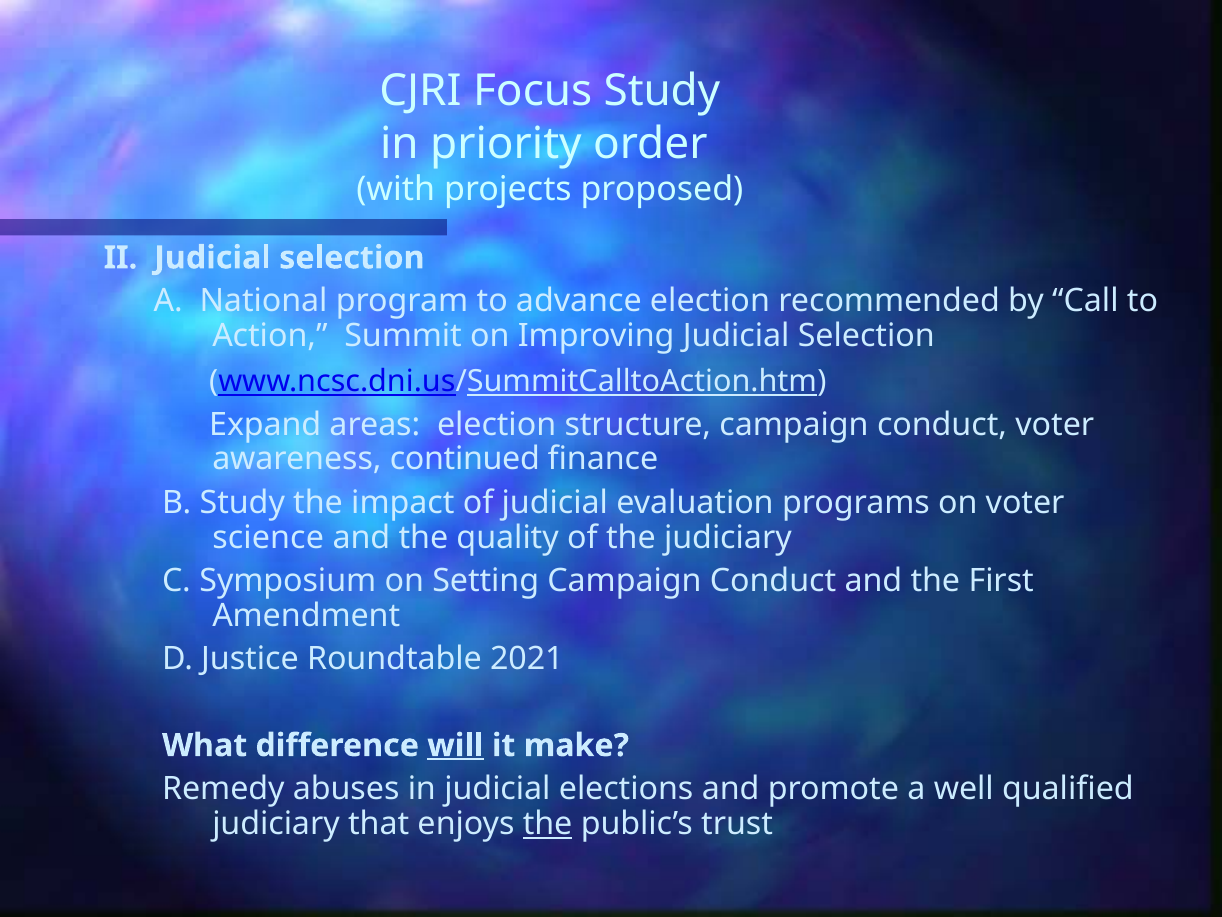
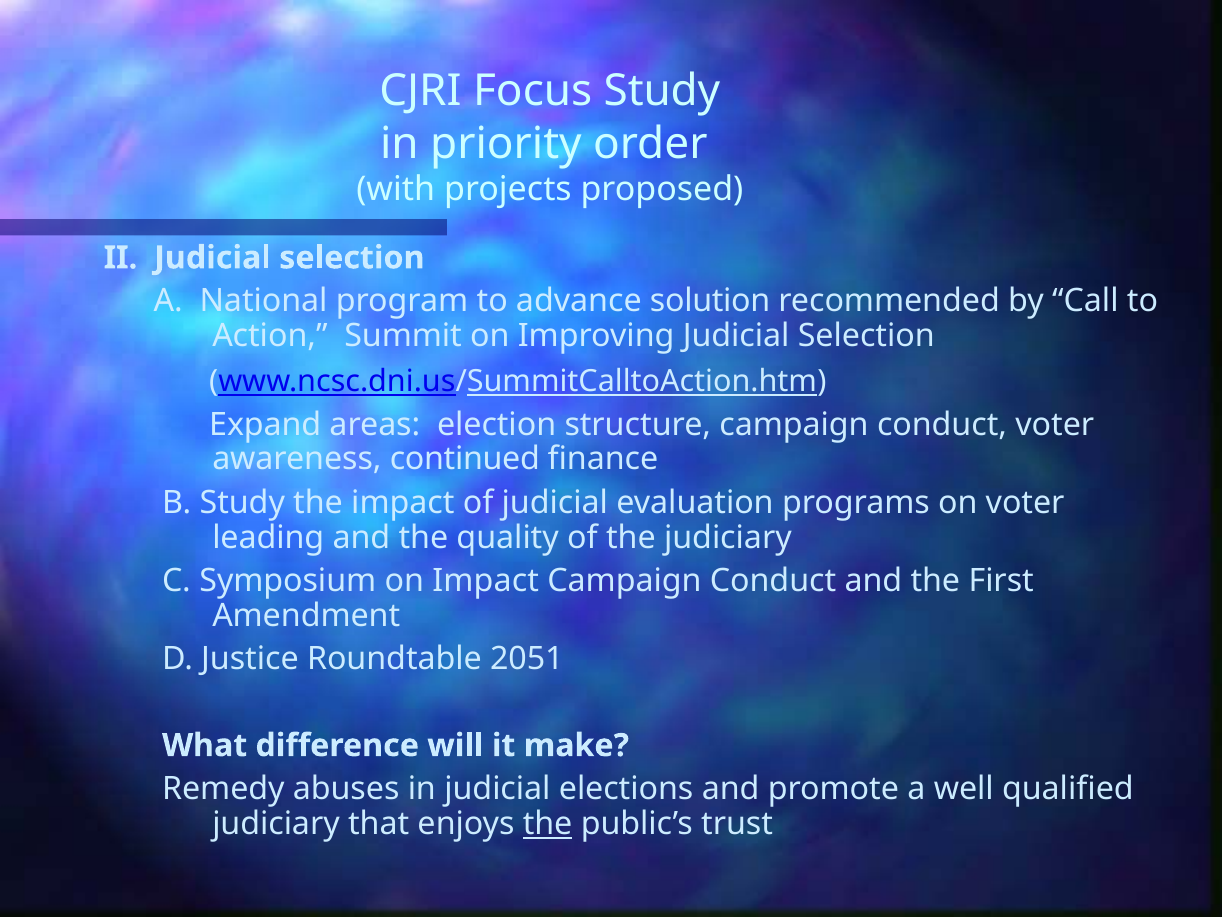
advance election: election -> solution
science: science -> leading
on Setting: Setting -> Impact
2021: 2021 -> 2051
will underline: present -> none
